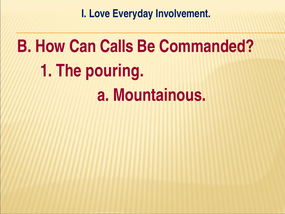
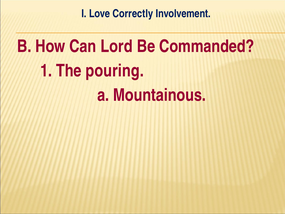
Everyday: Everyday -> Correctly
Calls: Calls -> Lord
